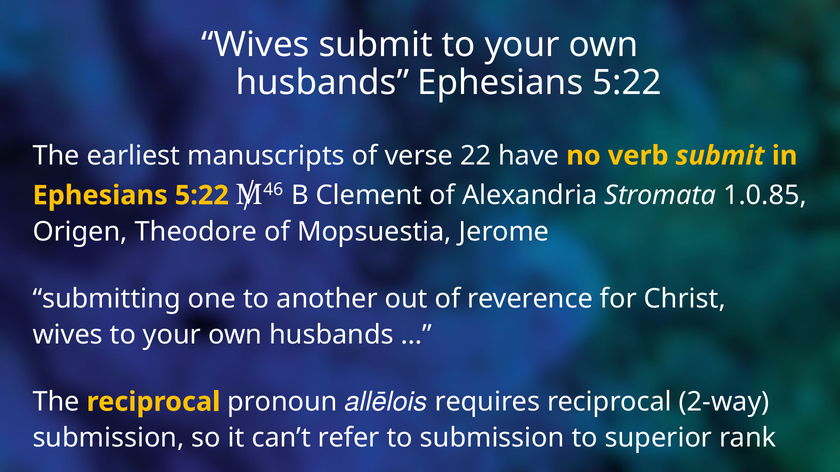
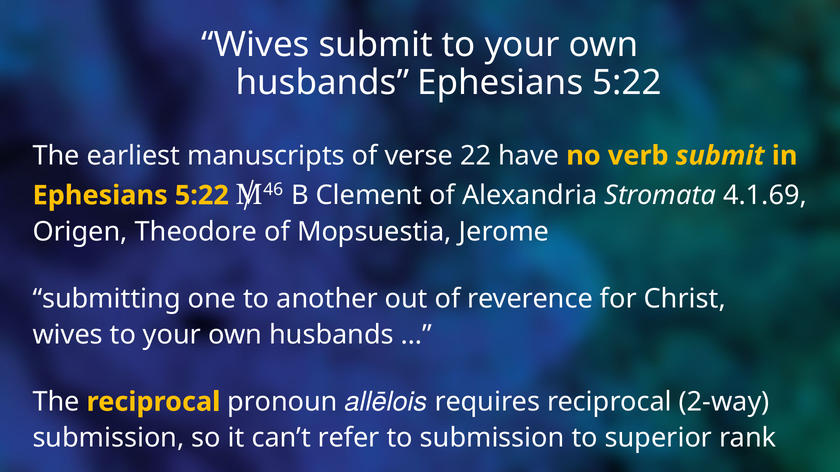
1.0.85: 1.0.85 -> 4.1.69
